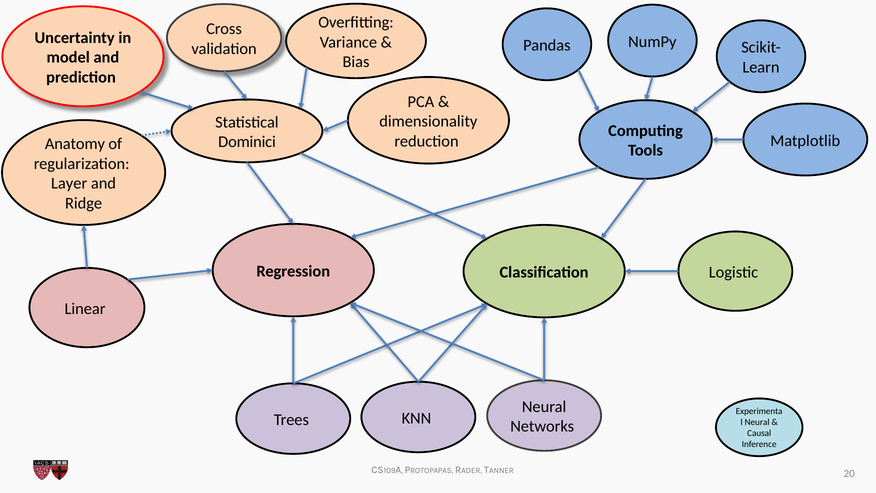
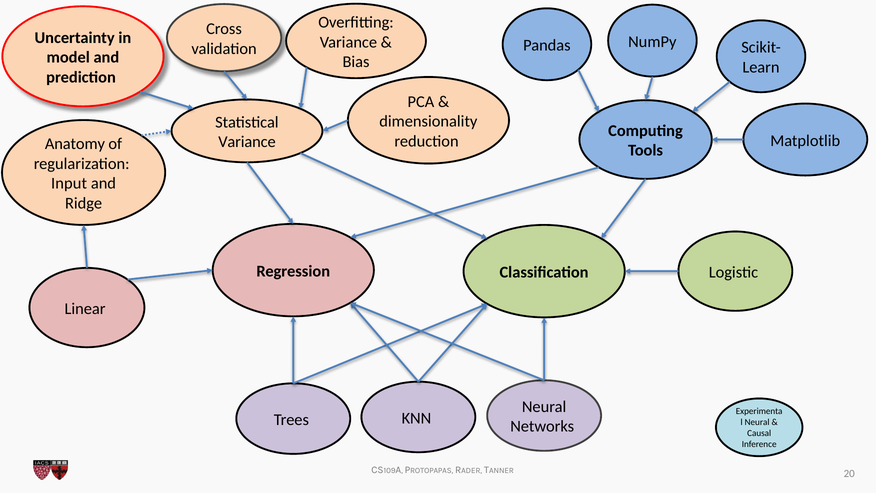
Dominici at (247, 142): Dominici -> Variance
Layer: Layer -> Input
